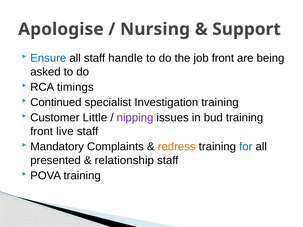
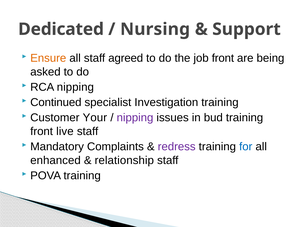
Apologise: Apologise -> Dedicated
Ensure colour: blue -> orange
handle: handle -> agreed
RCA timings: timings -> nipping
Little: Little -> Your
redress colour: orange -> purple
presented: presented -> enhanced
